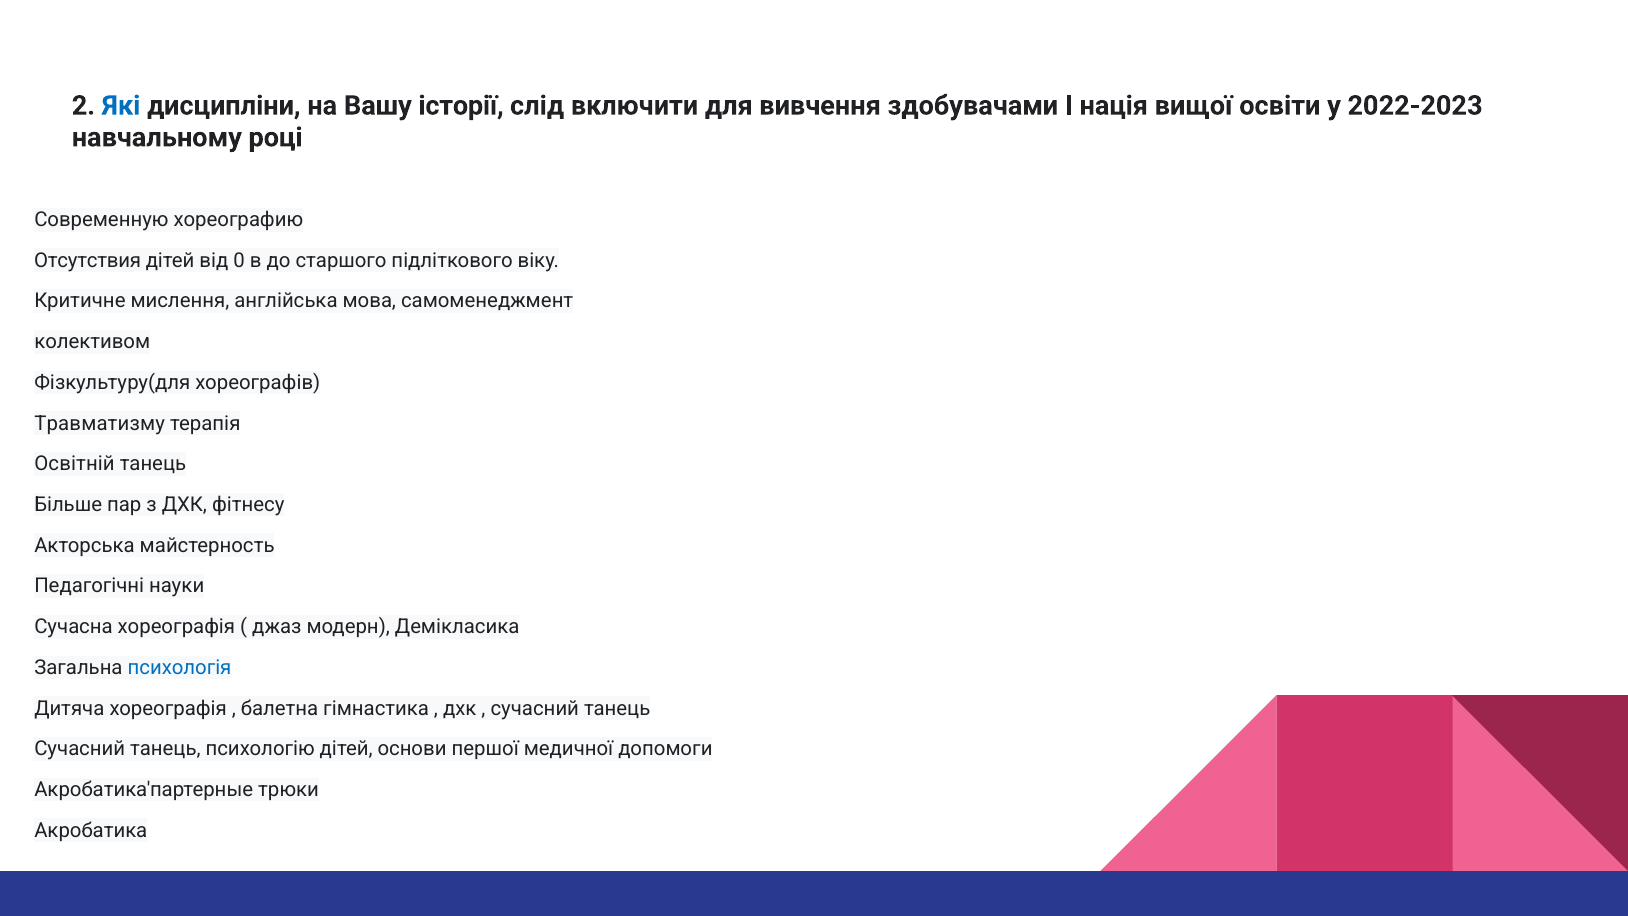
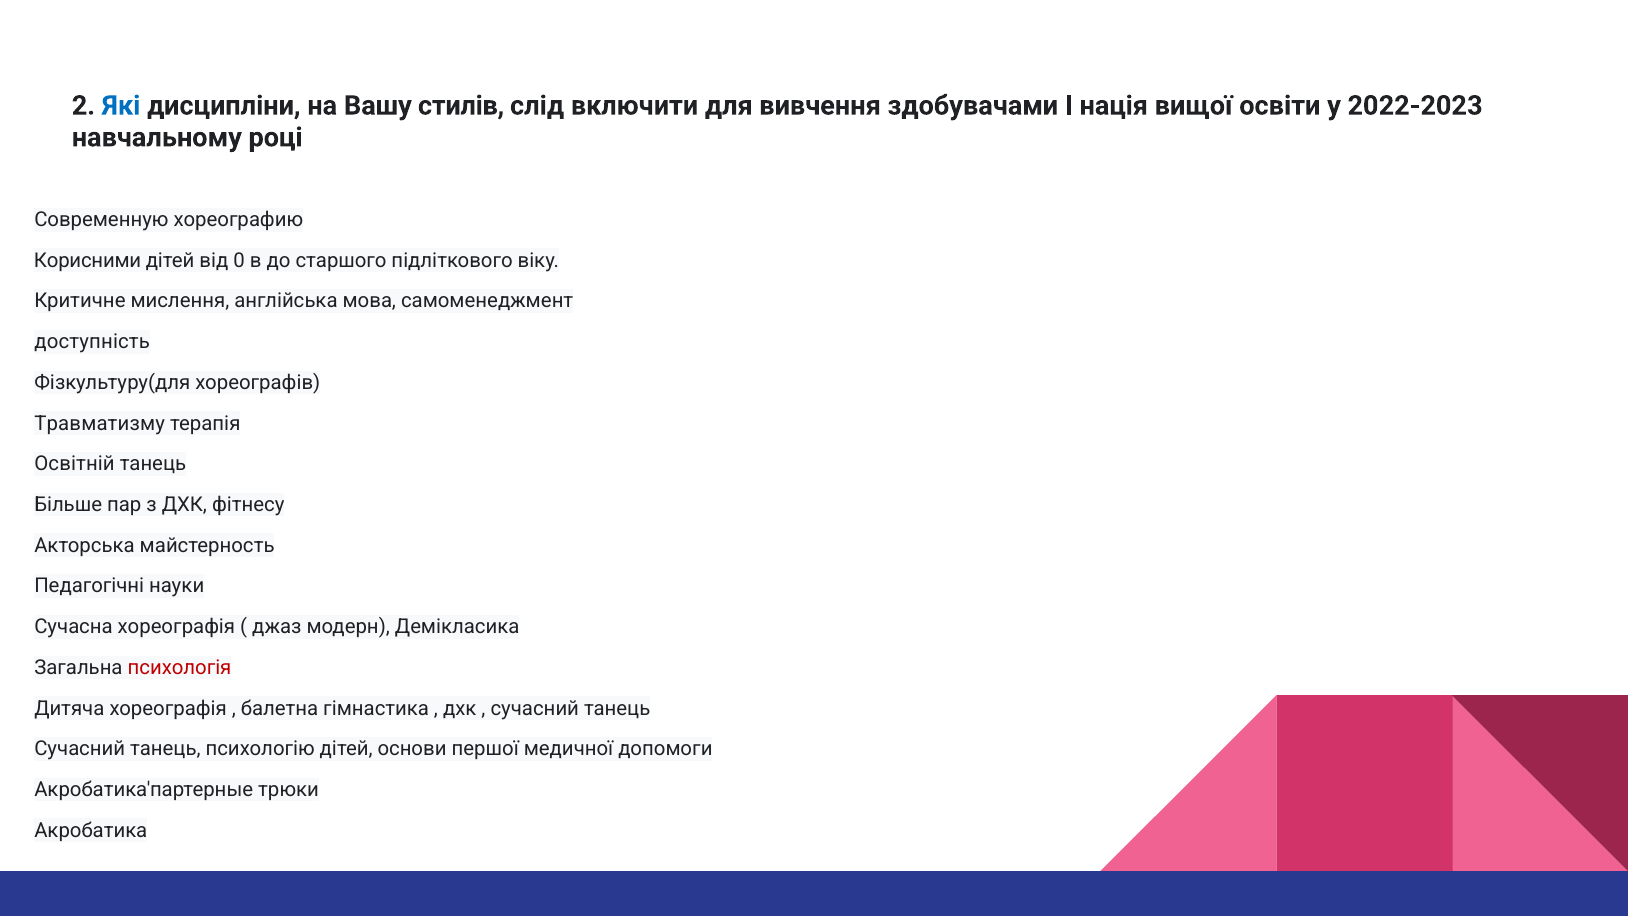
історії: історії -> стилів
Отсутствия: Отсутствия -> Корисними
колективом: колективом -> доступність
психологія colour: blue -> red
